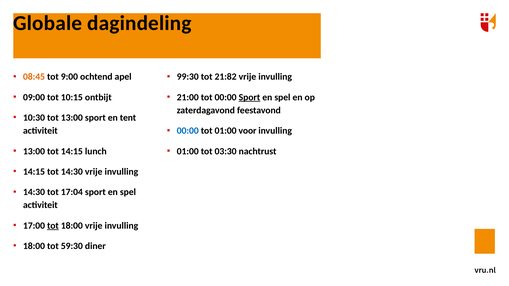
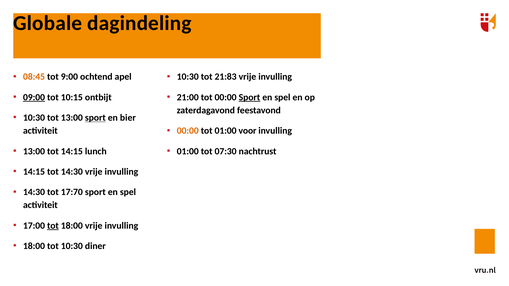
99:30 at (188, 77): 99:30 -> 10:30
21:82: 21:82 -> 21:83
09:00 underline: none -> present
sport at (95, 118) underline: none -> present
tent: tent -> bier
00:00 at (188, 131) colour: blue -> orange
03:30: 03:30 -> 07:30
17:04: 17:04 -> 17:70
tot 59:30: 59:30 -> 10:30
